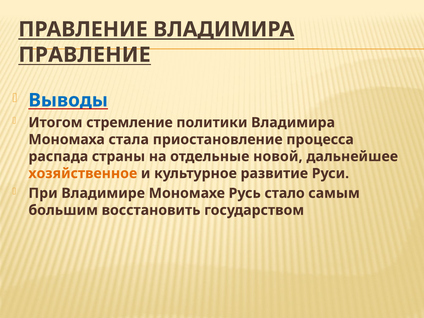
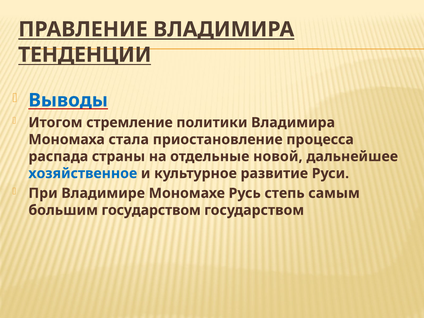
ПРАВЛЕНИЕ at (85, 55): ПРАВЛЕНИЕ -> ТЕНДЕНЦИИ
хозяйственное colour: orange -> blue
стало: стало -> степь
большим восстановить: восстановить -> государством
